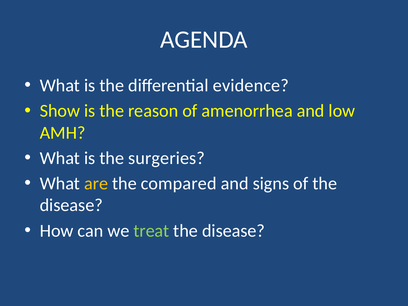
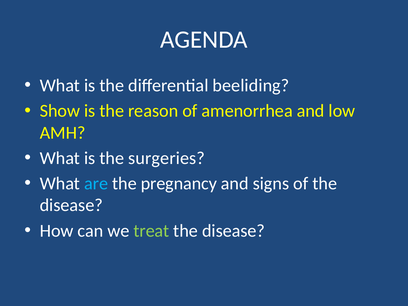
evidence: evidence -> beeliding
are colour: yellow -> light blue
compared: compared -> pregnancy
